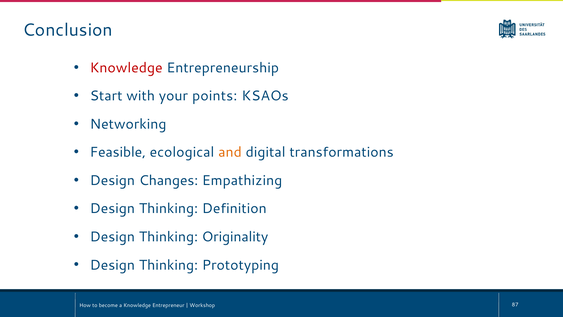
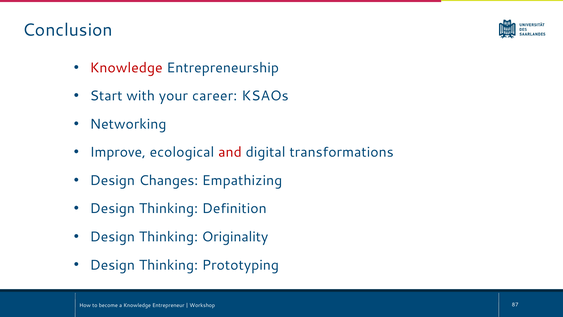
points: points -> career
Feasible: Feasible -> Improve
and colour: orange -> red
